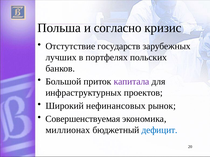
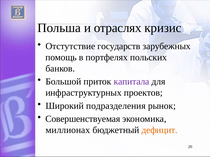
согласно: согласно -> отраслях
лучших: лучших -> помощь
нефинансовых: нефинансовых -> подразделения
дефицит colour: blue -> orange
